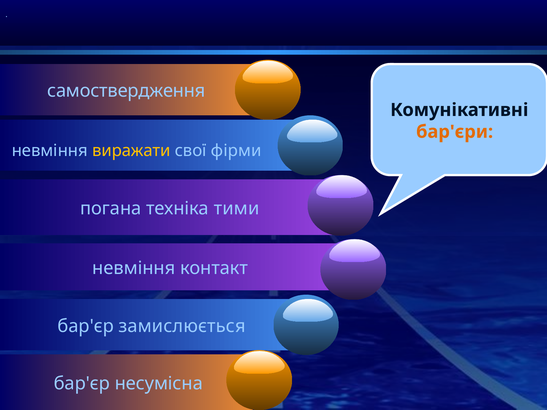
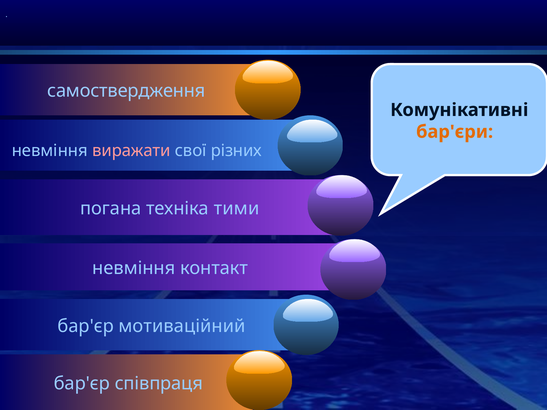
виражати colour: yellow -> pink
фірми: фірми -> різних
замислюється: замислюється -> мотиваційний
несумісна: несумісна -> співпраця
